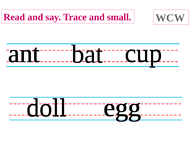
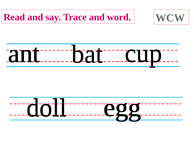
small: small -> word
